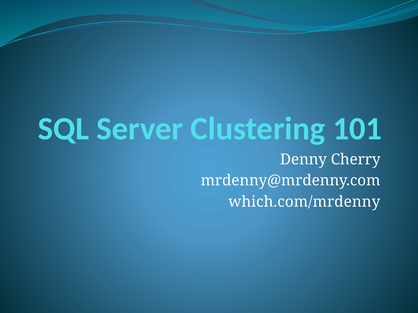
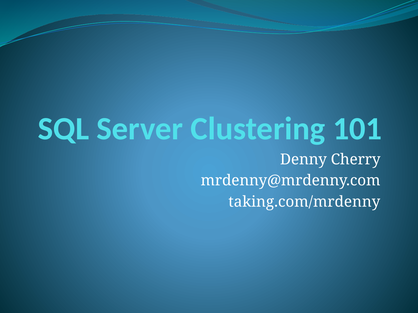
which.com/mrdenny: which.com/mrdenny -> taking.com/mrdenny
